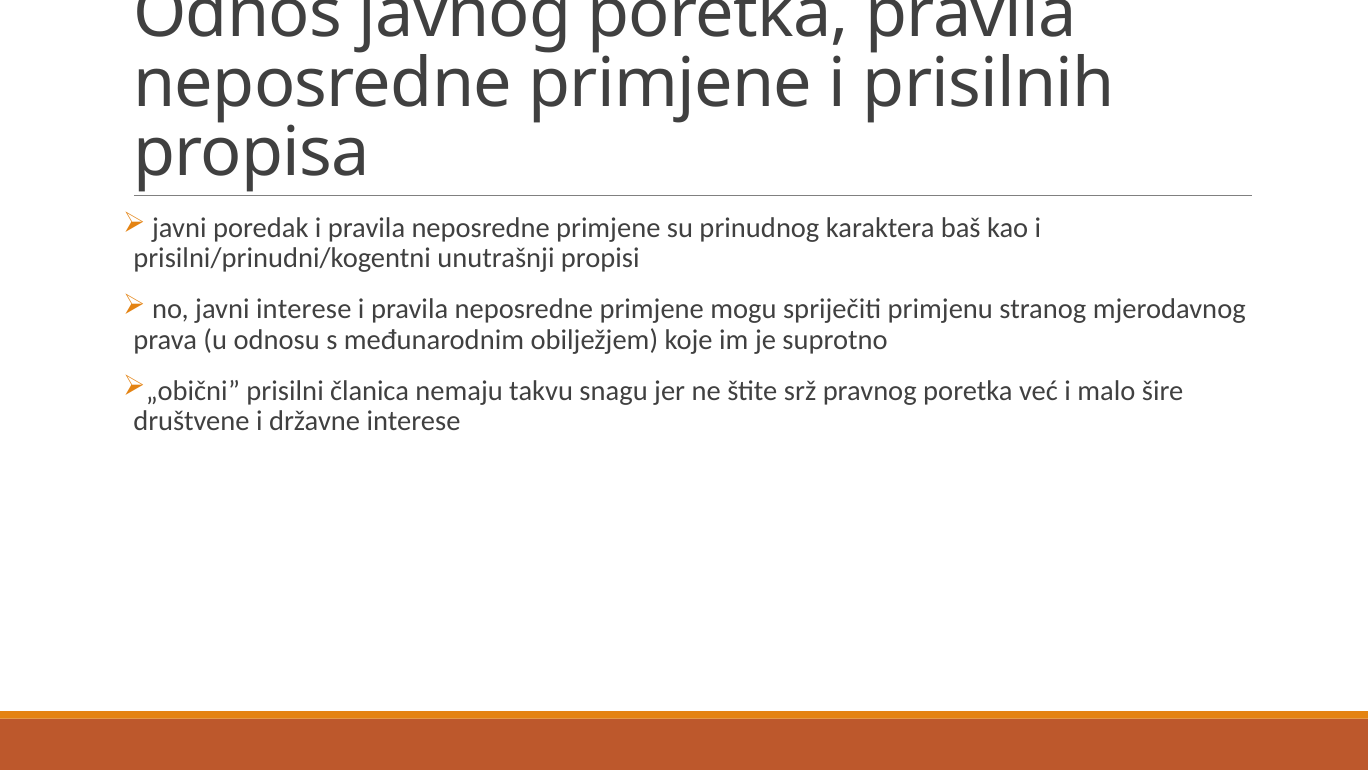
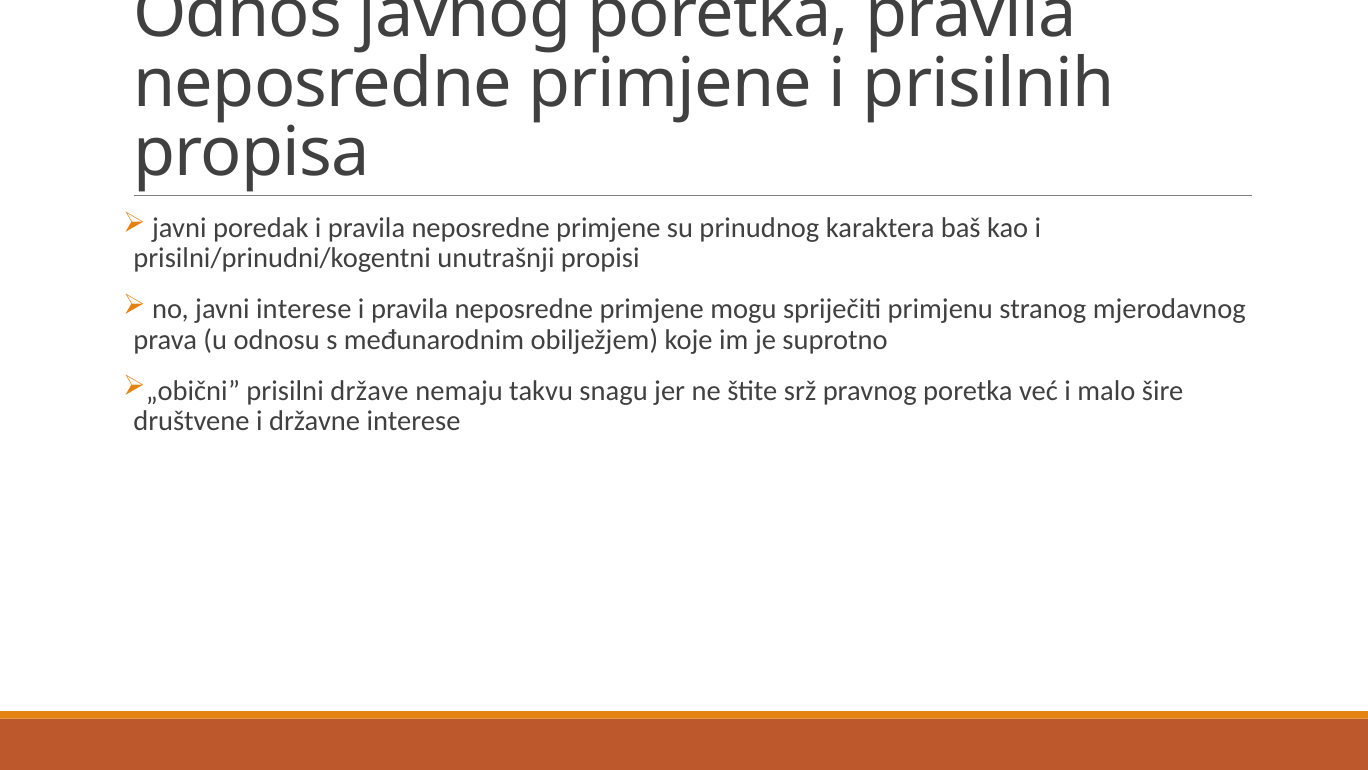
članica: članica -> države
